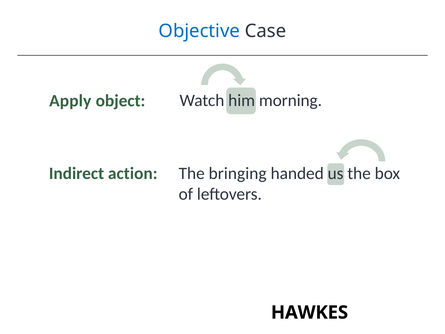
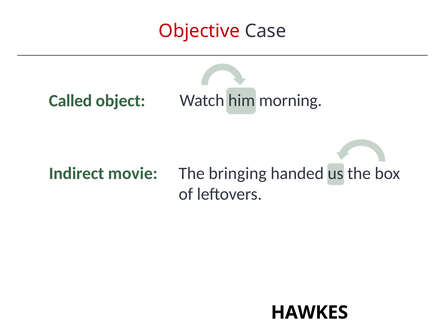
Objective colour: blue -> red
Apply: Apply -> Called
action: action -> movie
